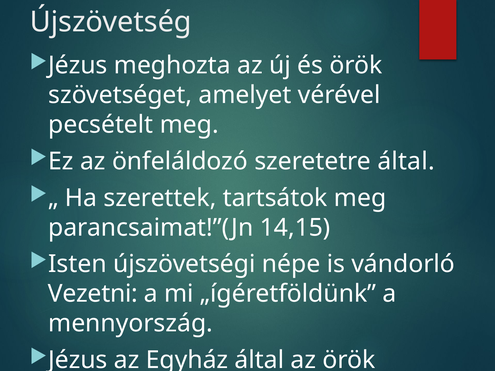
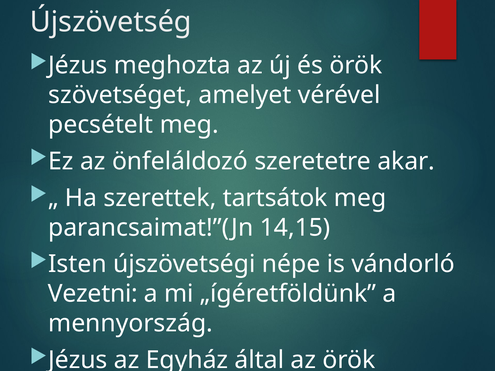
szeretetre által: által -> akar
